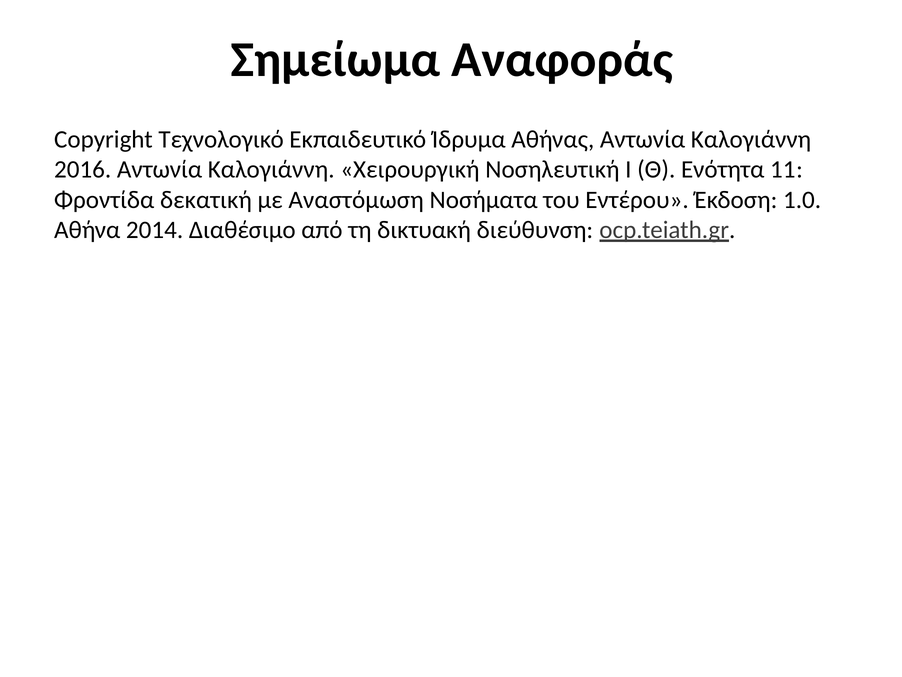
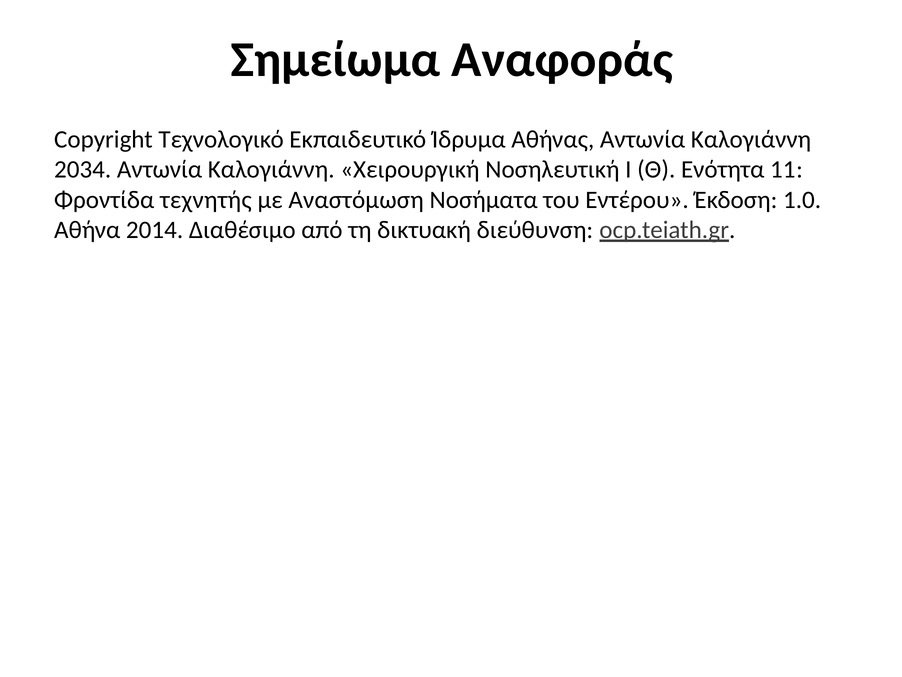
2016: 2016 -> 2034
δεκατική: δεκατική -> τεχνητής
